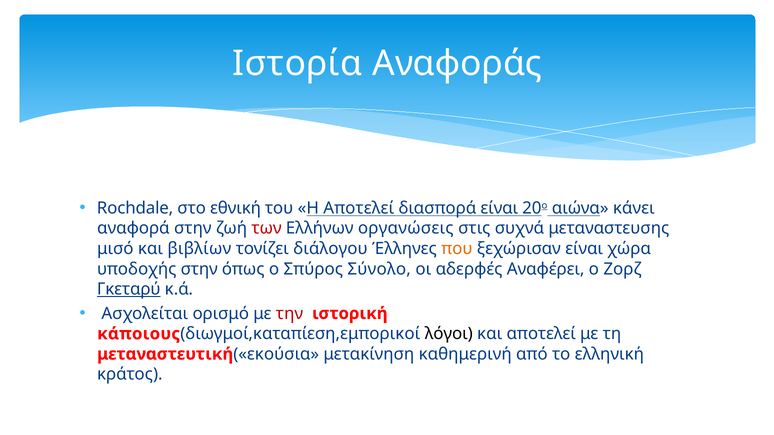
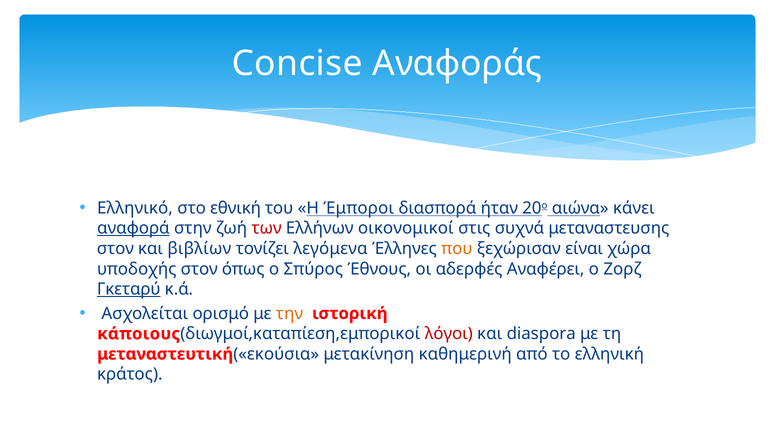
Ιστορία: Ιστορία -> Concise
Rochdale: Rochdale -> Ελληνικό
Η Αποτελεί: Αποτελεί -> Έμποροι
διασπορά είναι: είναι -> ήταν
αναφορά underline: none -> present
οργανώσεις: οργανώσεις -> οικονομικοί
μισό at (115, 249): μισό -> στον
διάλογου: διάλογου -> λεγόμενα
υποδοχής στην: στην -> στον
Σύνολο: Σύνολο -> Έθνους
την colour: red -> orange
λόγοι colour: black -> red
και αποτελεί: αποτελεί -> diaspora
